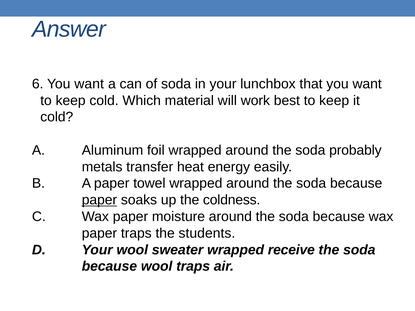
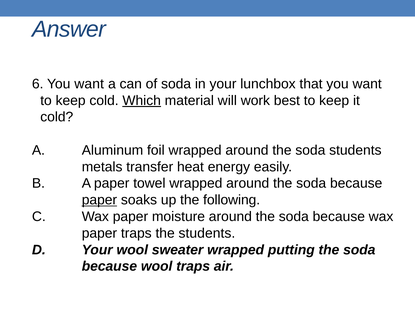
Which underline: none -> present
soda probably: probably -> students
coldness: coldness -> following
receive: receive -> putting
